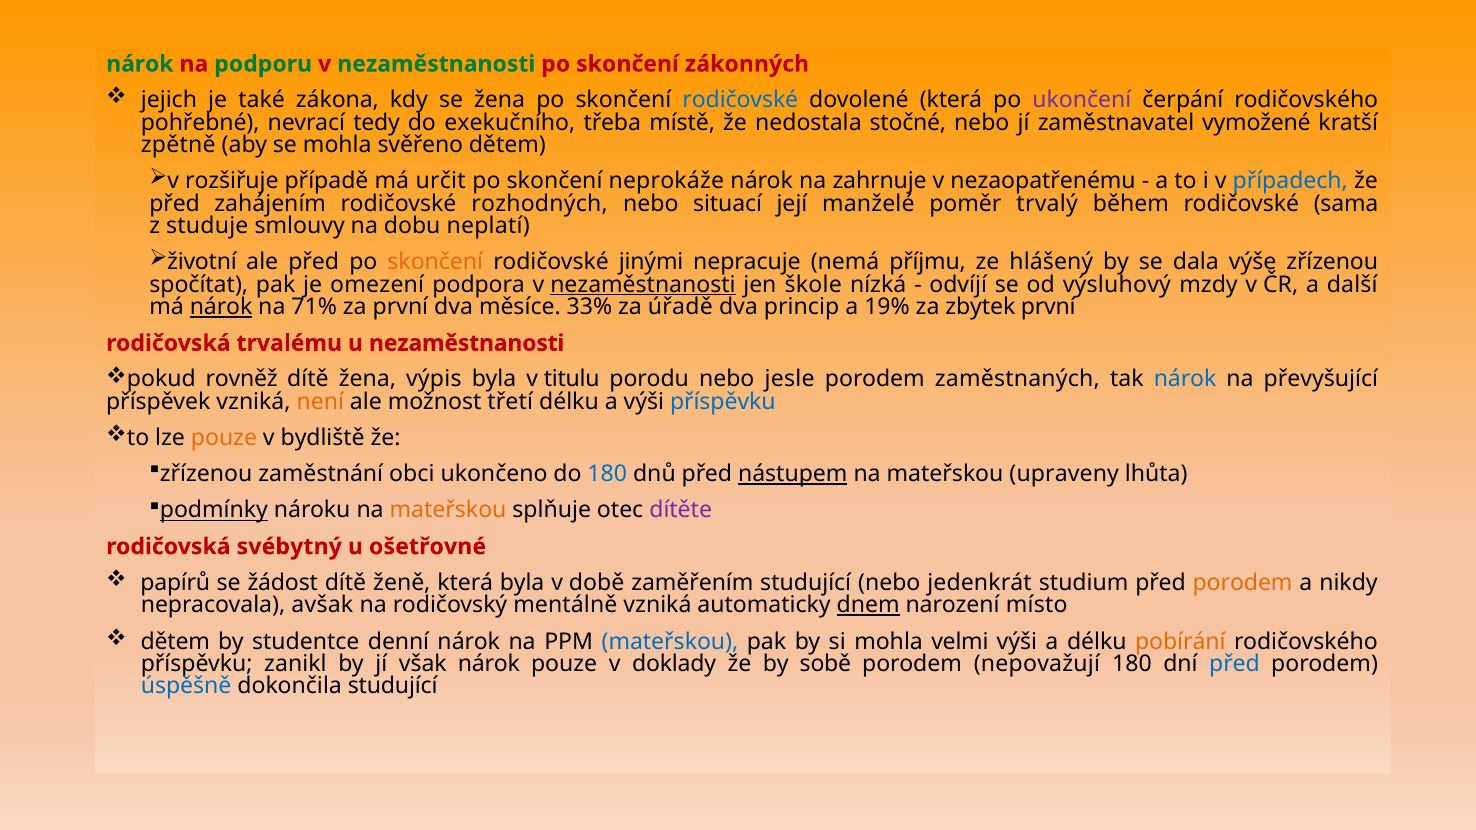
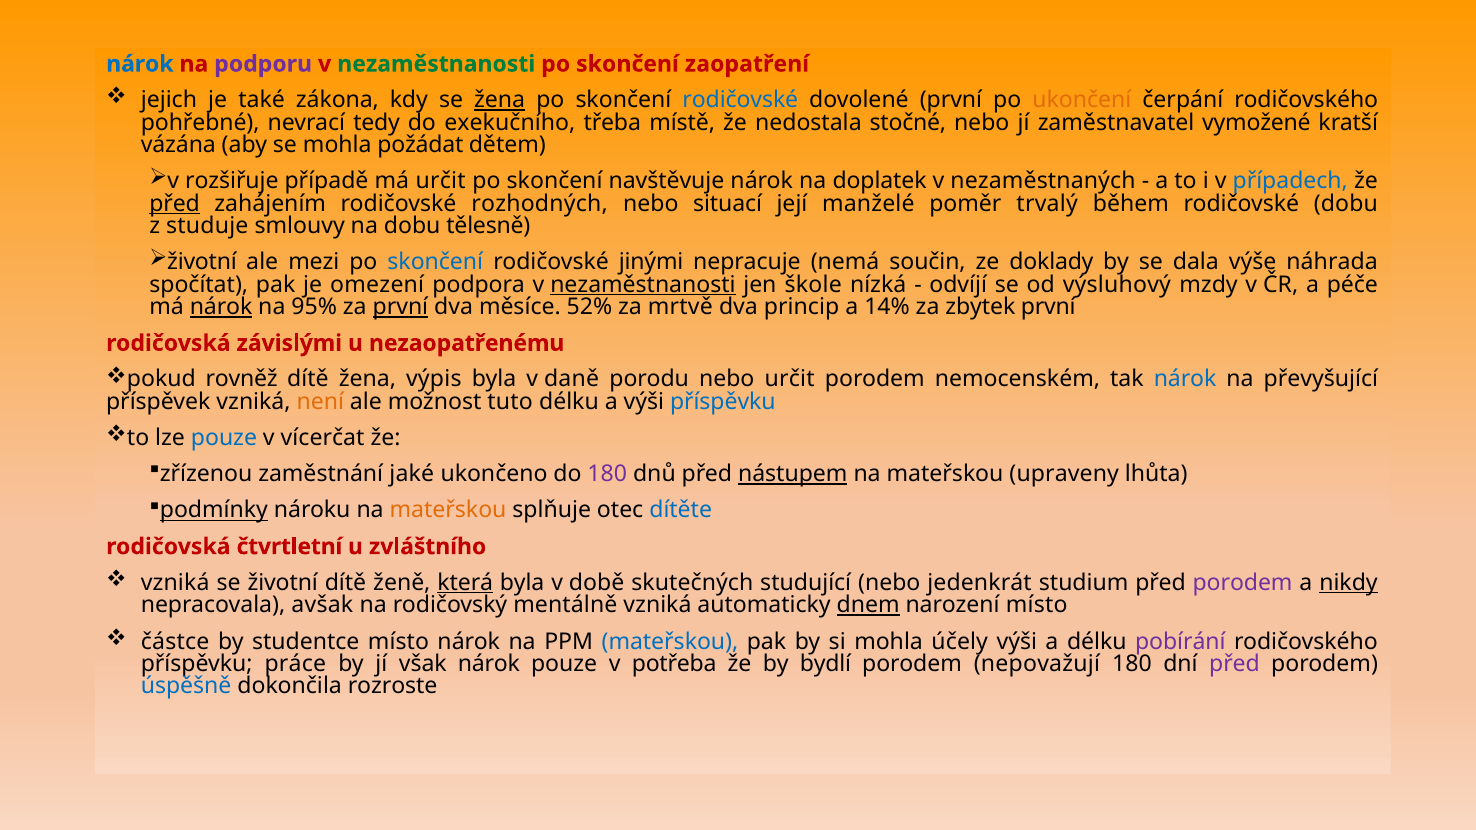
nárok at (140, 64) colour: green -> blue
podporu colour: green -> purple
zákonných: zákonných -> zaopatření
žena at (500, 100) underline: none -> present
dovolené která: která -> první
ukončení colour: purple -> orange
zpětně: zpětně -> vázána
svěřeno: svěřeno -> požádat
neprokáže: neprokáže -> navštěvuje
zahrnuje: zahrnuje -> doplatek
nezaopatřenému: nezaopatřenému -> nezaměstnaných
před at (175, 204) underline: none -> present
rodičovské sama: sama -> dobu
neplatí: neplatí -> tělesně
ale před: před -> mezi
skončení at (435, 262) colour: orange -> blue
příjmu: příjmu -> součin
hlášený: hlášený -> doklady
výše zřízenou: zřízenou -> náhrada
další: další -> péče
71%: 71% -> 95%
první at (400, 307) underline: none -> present
33%: 33% -> 52%
úřadě: úřadě -> mrtvě
19%: 19% -> 14%
trvalému: trvalému -> závislými
u nezaměstnanosti: nezaměstnanosti -> nezaopatřenému
titulu: titulu -> daně
nebo jesle: jesle -> určit
zaměstnaných: zaměstnaných -> nemocenském
třetí: třetí -> tuto
pouze at (224, 438) colour: orange -> blue
bydliště: bydliště -> vícerčat
obci: obci -> jaké
180 at (607, 474) colour: blue -> purple
dítěte colour: purple -> blue
svébytný: svébytný -> čtvrtletní
ošetřovné: ošetřovné -> zvláštního
papírů at (175, 583): papírů -> vzniká
se žádost: žádost -> životní
která at (465, 583) underline: none -> present
zaměřením: zaměřením -> skutečných
porodem at (1243, 583) colour: orange -> purple
nikdy underline: none -> present
dětem at (175, 642): dětem -> částce
studentce denní: denní -> místo
velmi: velmi -> účely
pobírání colour: orange -> purple
zanikl: zanikl -> práce
doklady: doklady -> potřeba
sobě: sobě -> bydlí
před at (1235, 664) colour: blue -> purple
dokončila studující: studující -> rozroste
